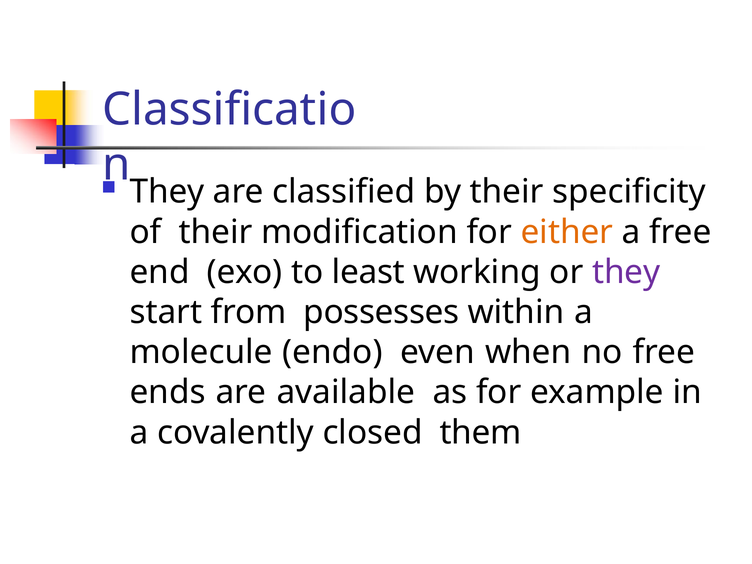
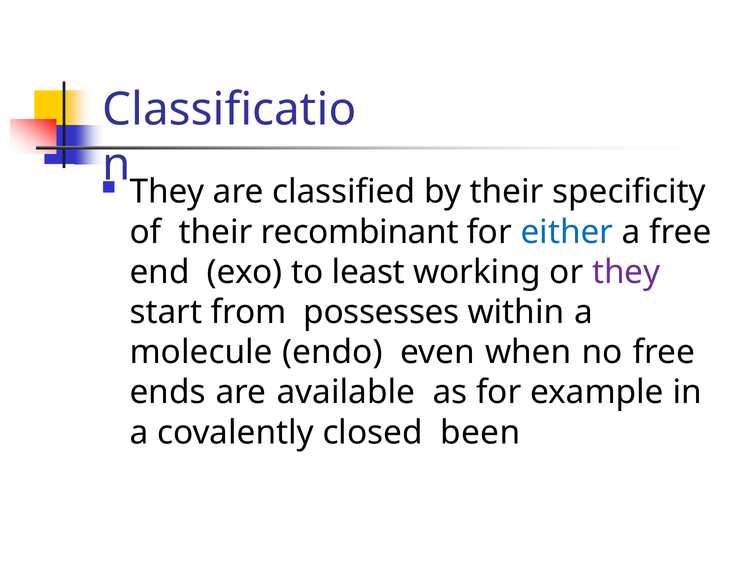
modification: modification -> recombinant
either colour: orange -> blue
them: them -> been
